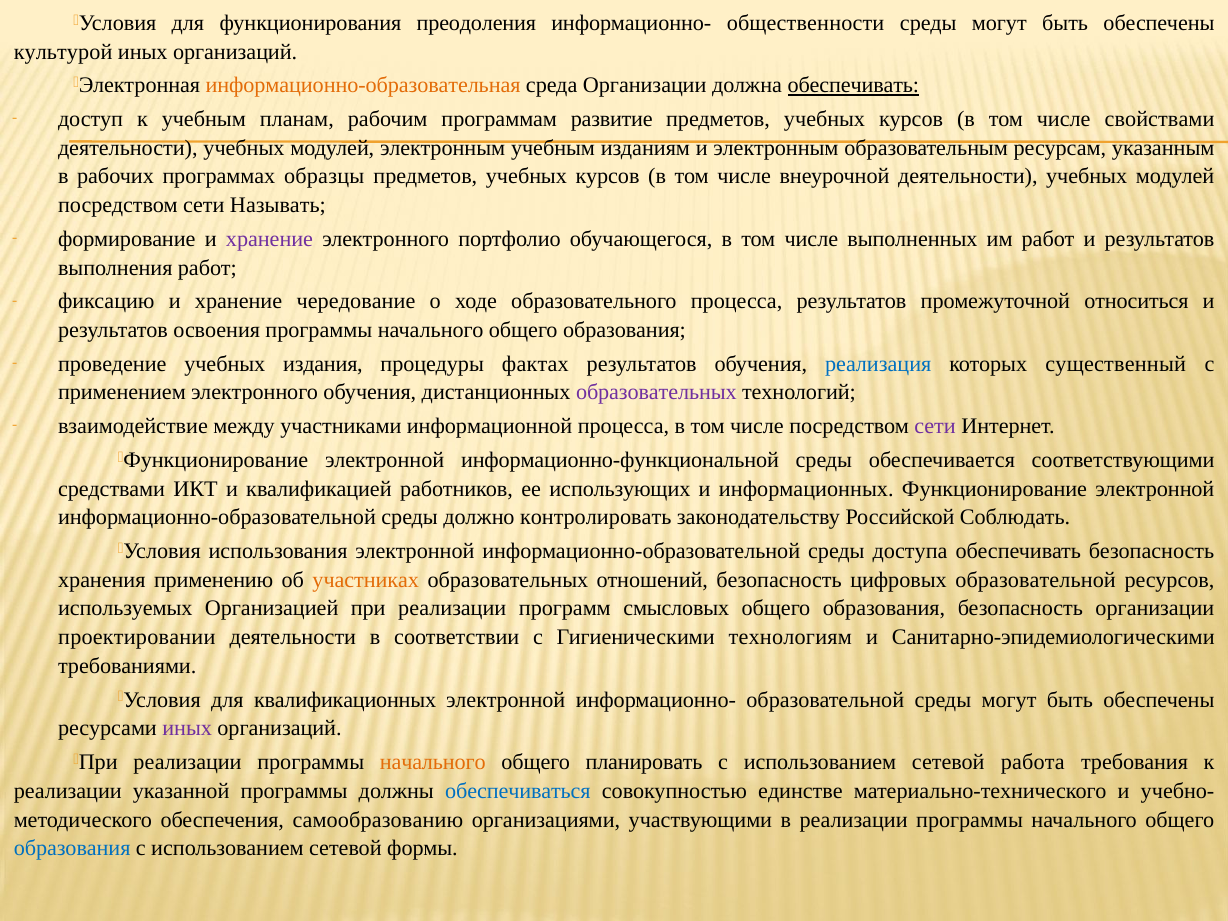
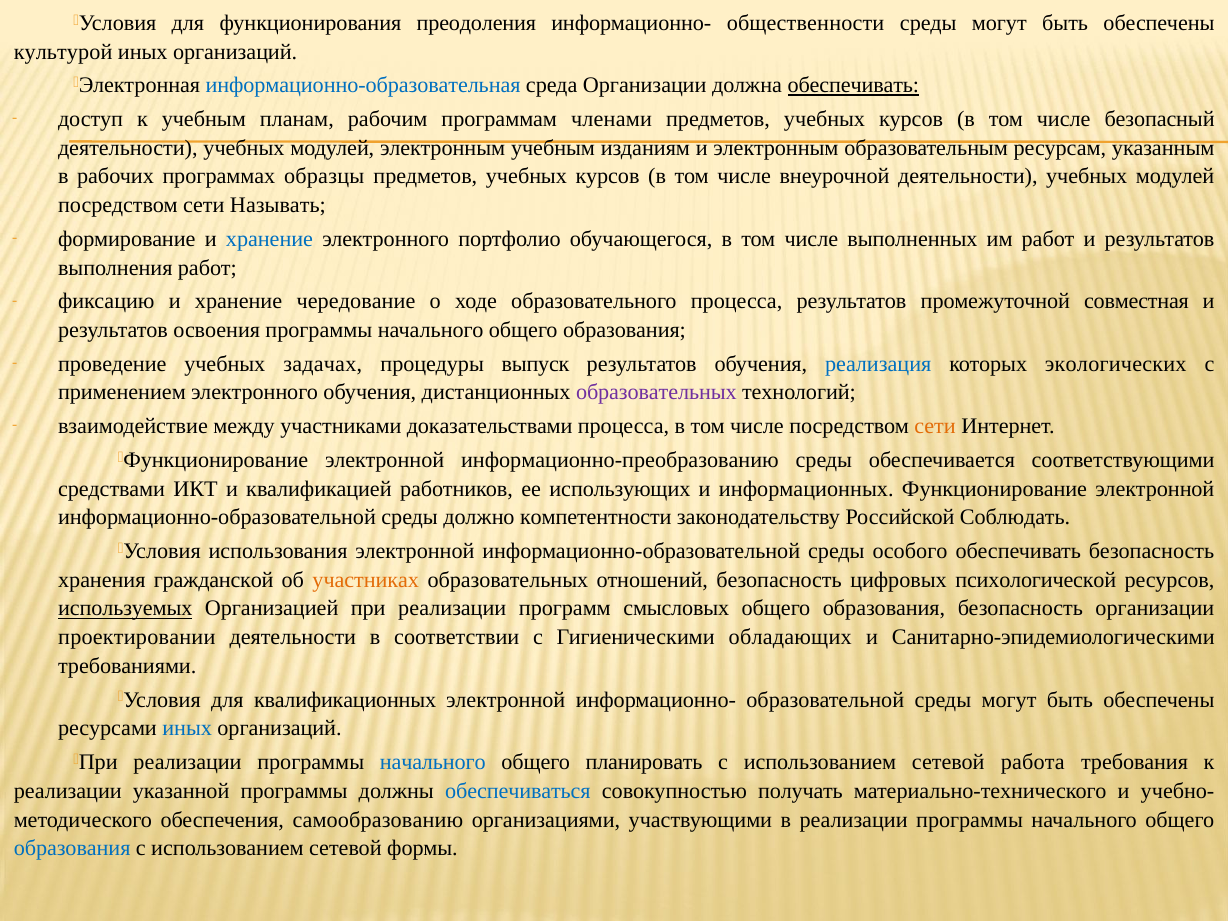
информационно-образовательная colour: orange -> blue
развитие: развитие -> членами
свойствами: свойствами -> безопасный
хранение at (270, 239) colour: purple -> blue
относиться: относиться -> совместная
издания: издания -> задачах
фактах: фактах -> выпуск
существенный: существенный -> экологических
информационной: информационной -> доказательствами
сети at (935, 426) colour: purple -> orange
информационно-функциональной: информационно-функциональной -> информационно-преобразованию
контролировать: контролировать -> компетентности
доступа: доступа -> особого
применению: применению -> гражданской
цифровых образовательной: образовательной -> психологической
используемых underline: none -> present
технологиям: технологиям -> обладающих
иных at (187, 729) colour: purple -> blue
начального at (433, 762) colour: orange -> blue
единстве: единстве -> получать
